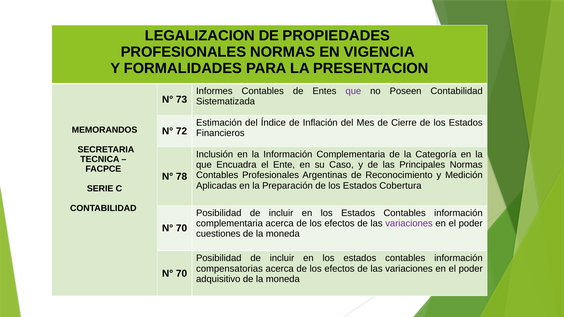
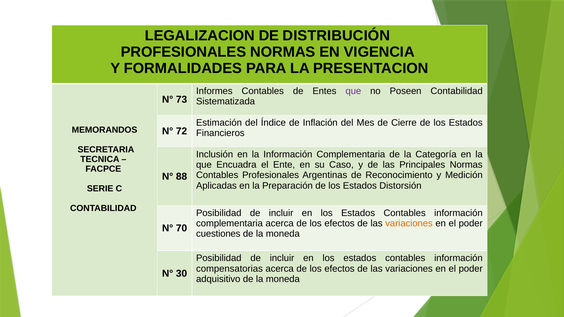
PROPIEDADES: PROPIEDADES -> DISTRIBUCIÓN
78: 78 -> 88
Cobertura: Cobertura -> Distorsión
variaciones at (409, 224) colour: purple -> orange
70 at (182, 274): 70 -> 30
